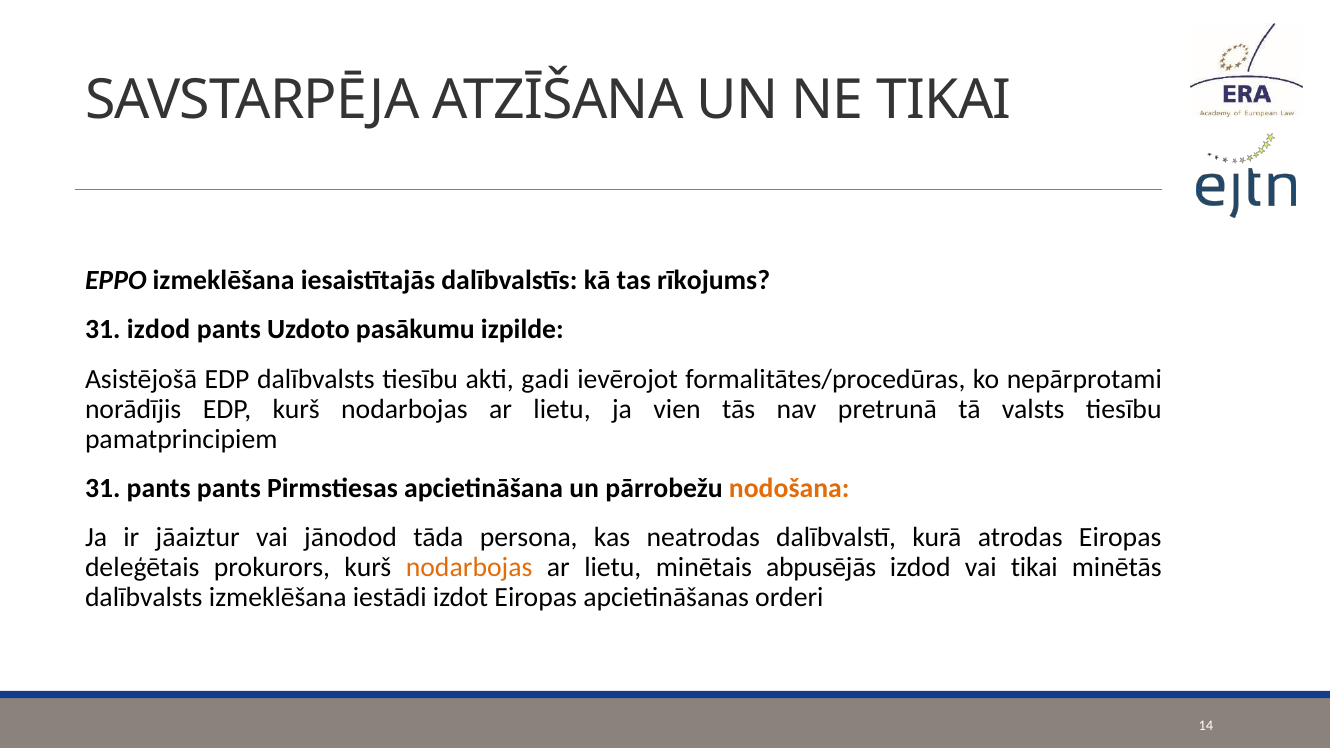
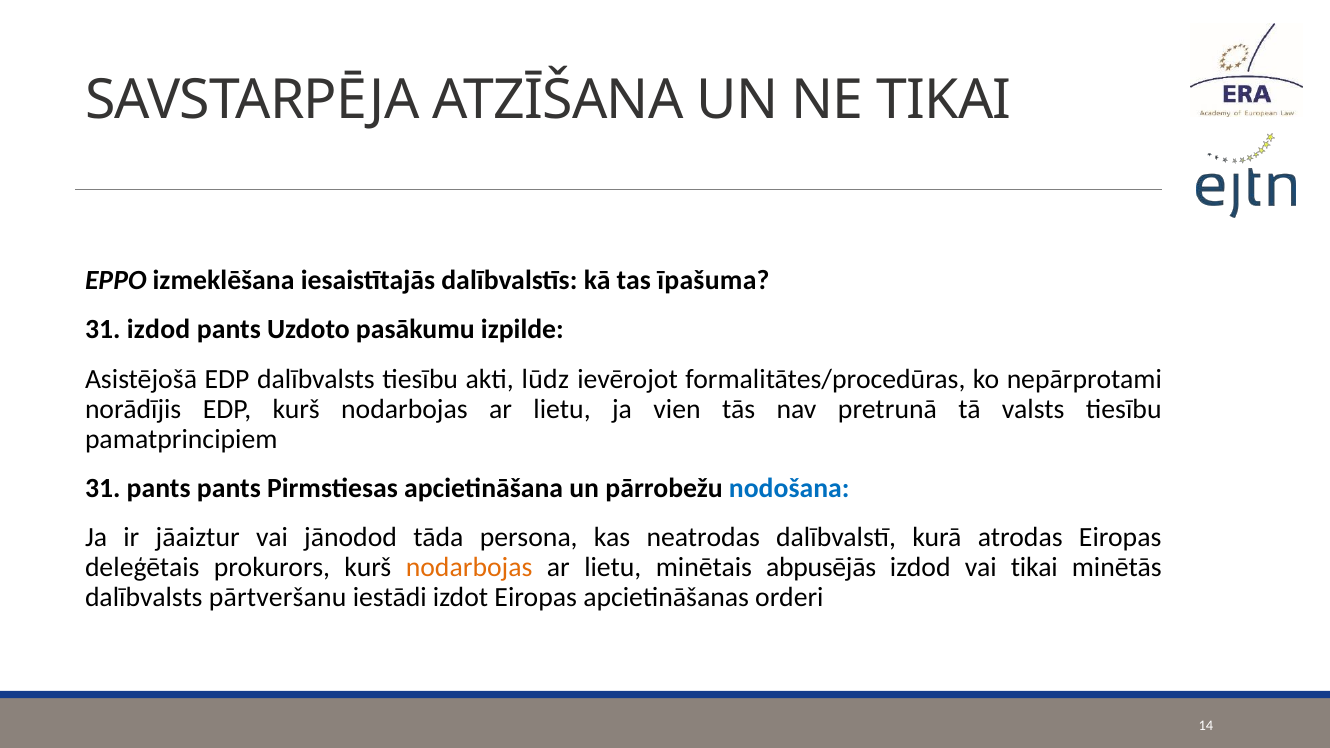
rīkojums: rīkojums -> īpašuma
gadi: gadi -> lūdz
nodošana colour: orange -> blue
dalībvalsts izmeklēšana: izmeklēšana -> pārtveršanu
